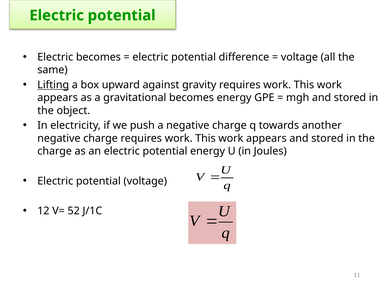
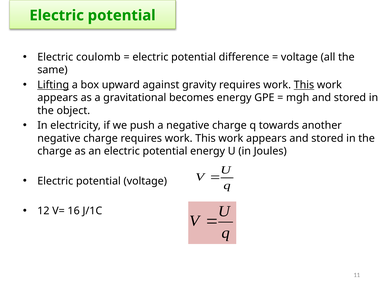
Electric becomes: becomes -> coulomb
This at (304, 85) underline: none -> present
52: 52 -> 16
